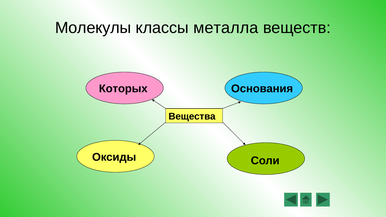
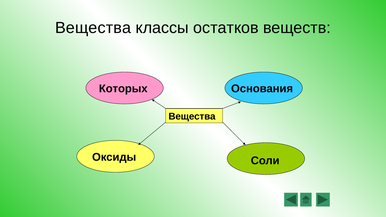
Молекулы at (93, 28): Молекулы -> Вещества
металла: металла -> остатков
